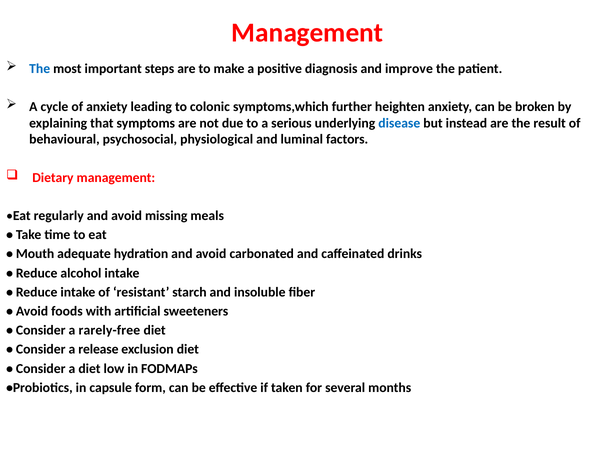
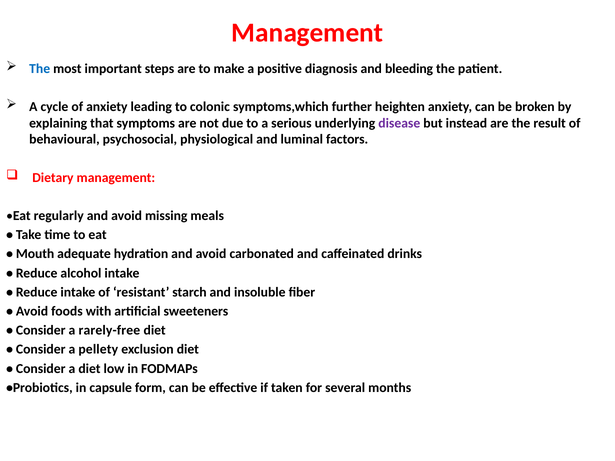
improve: improve -> bleeding
disease colour: blue -> purple
release: release -> pellety
